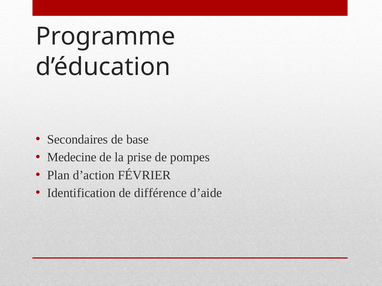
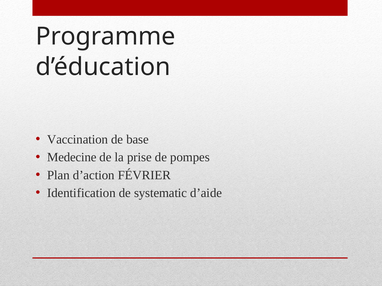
Secondaires: Secondaires -> Vaccination
différence: différence -> systematic
